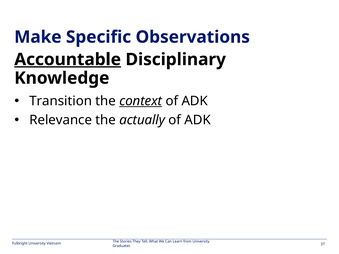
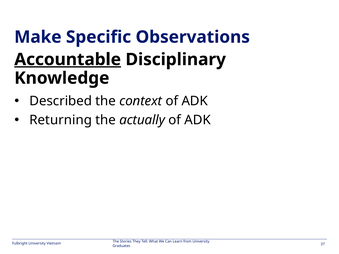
Transition: Transition -> Described
context underline: present -> none
Relevance: Relevance -> Returning
